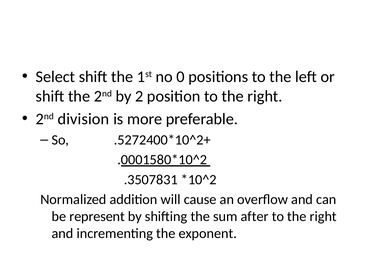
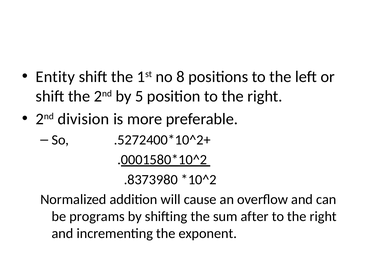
Select: Select -> Entity
0: 0 -> 8
2: 2 -> 5
.3507831: .3507831 -> .8373980
represent: represent -> programs
